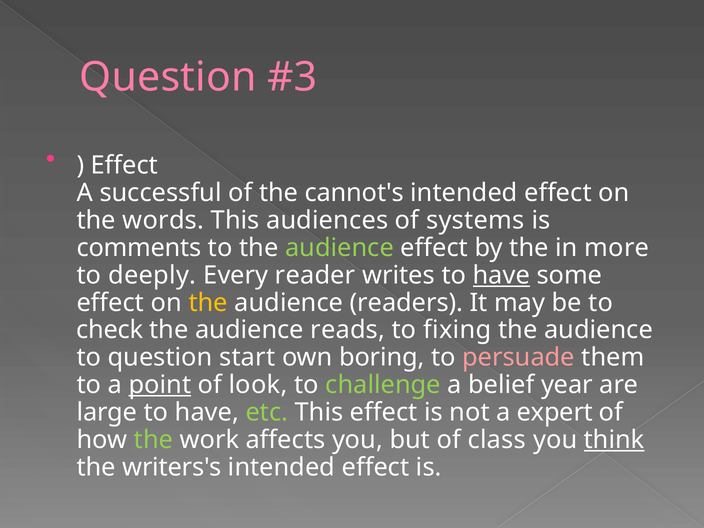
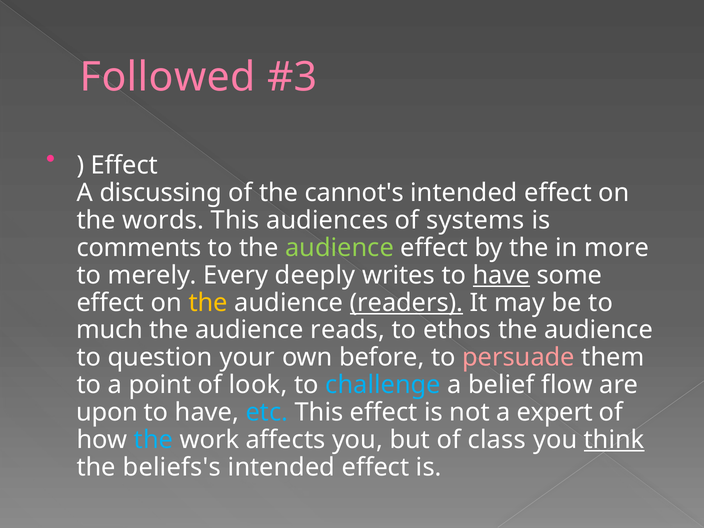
Question at (168, 77): Question -> Followed
successful: successful -> discussing
deeply: deeply -> merely
reader: reader -> deeply
readers underline: none -> present
check: check -> much
fixing: fixing -> ethos
start: start -> your
boring: boring -> before
point underline: present -> none
challenge colour: light green -> light blue
year: year -> flow
large: large -> upon
etc colour: light green -> light blue
the at (153, 440) colour: light green -> light blue
writers's: writers's -> beliefs's
